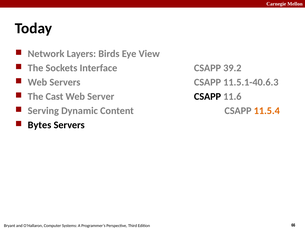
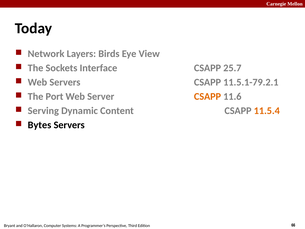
39.2: 39.2 -> 25.7
11.5.1-40.6.3: 11.5.1-40.6.3 -> 11.5.1-79.2.1
Cast: Cast -> Port
CSAPP at (207, 96) colour: black -> orange
